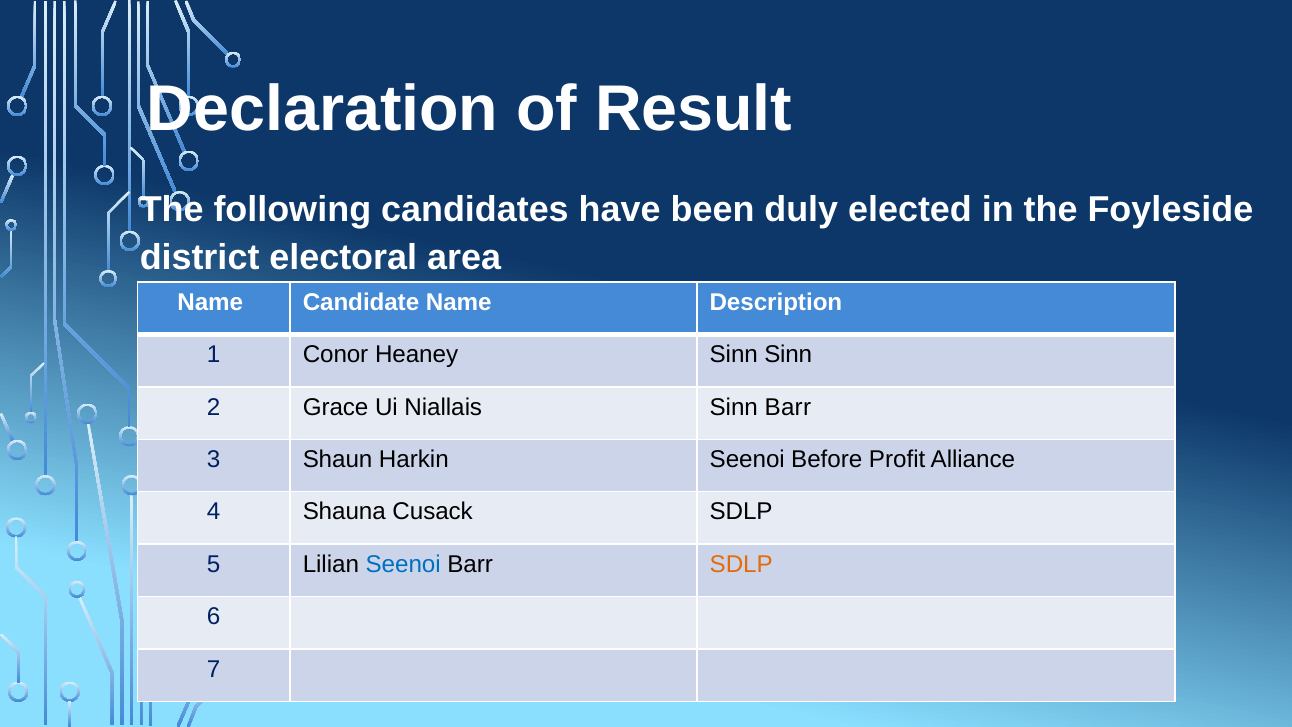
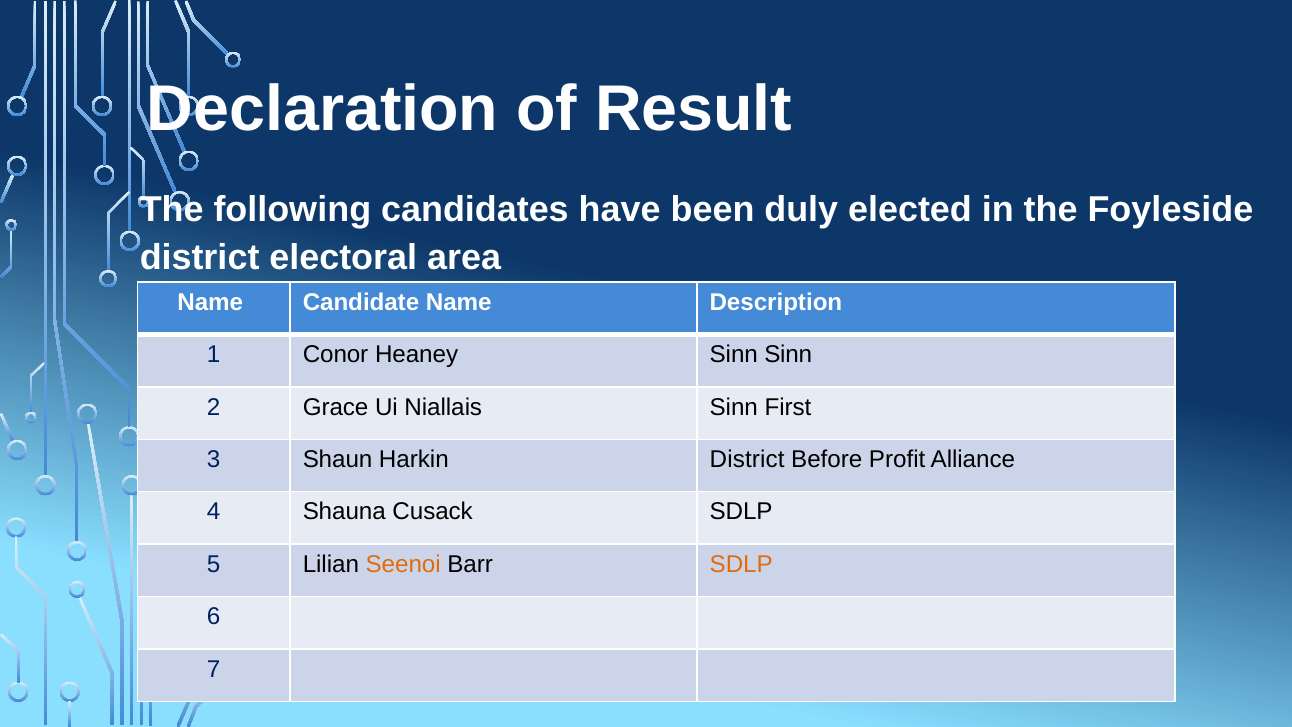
Sinn Barr: Barr -> First
Harkin Seenoi: Seenoi -> District
Seenoi at (403, 564) colour: blue -> orange
